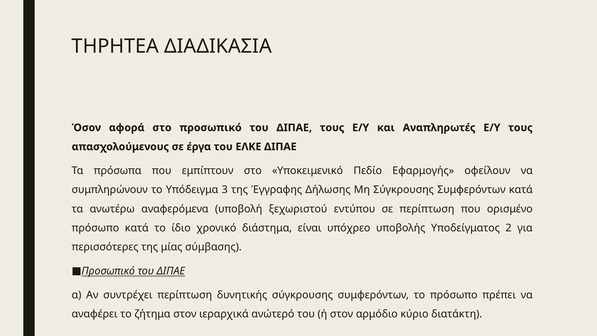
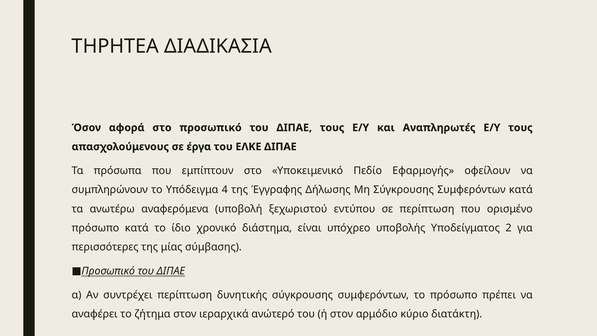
3: 3 -> 4
